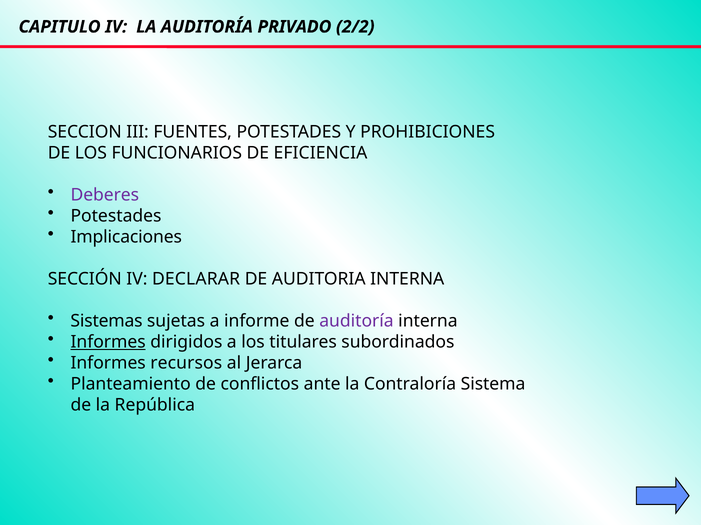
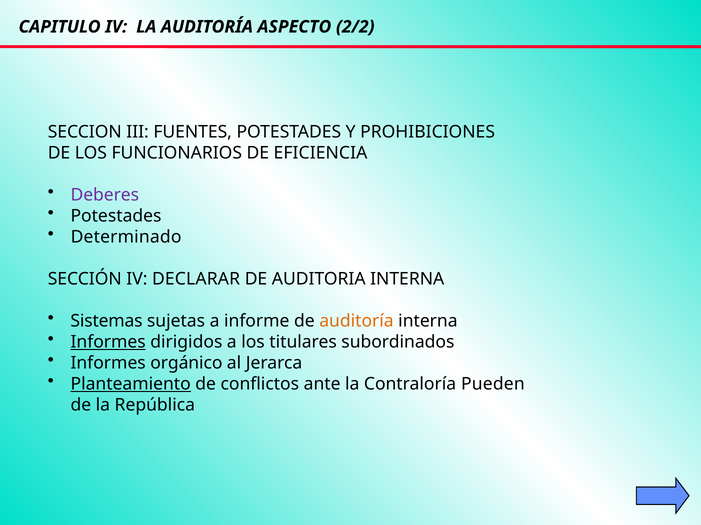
PRIVADO: PRIVADO -> ASPECTO
Implicaciones: Implicaciones -> Determinado
auditoría at (356, 321) colour: purple -> orange
recursos: recursos -> orgánico
Planteamiento underline: none -> present
Sistema: Sistema -> Pueden
